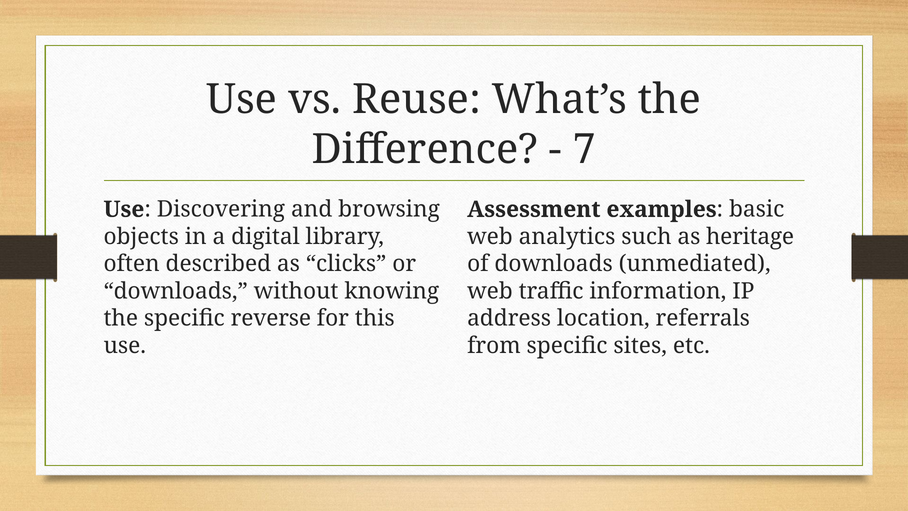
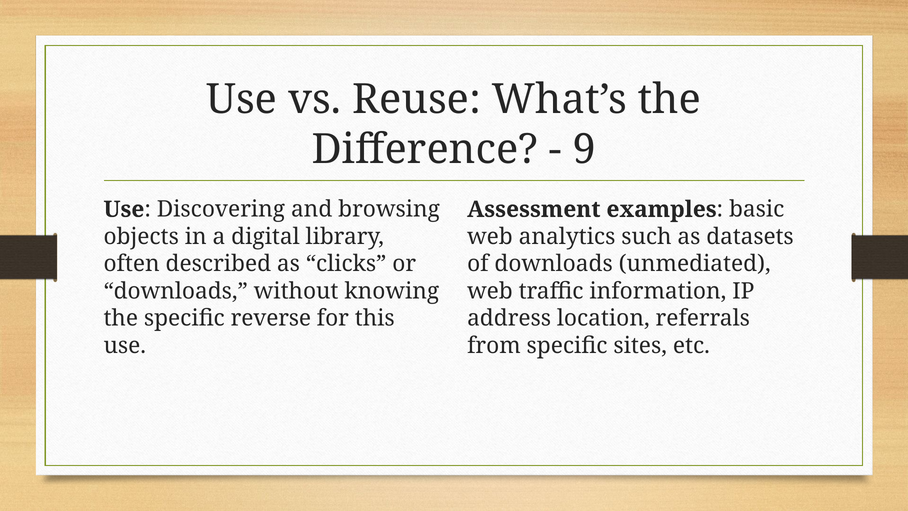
7: 7 -> 9
heritage: heritage -> datasets
